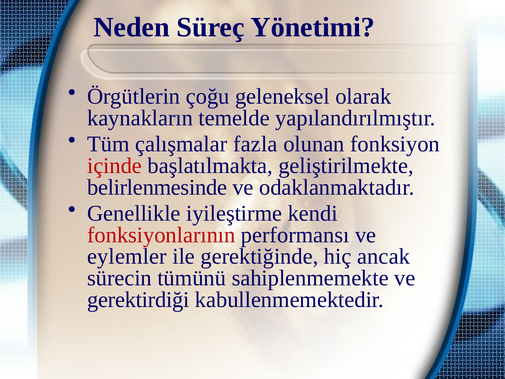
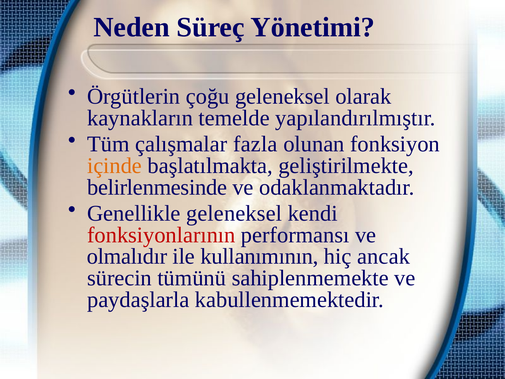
içinde colour: red -> orange
Genellikle iyileştirme: iyileştirme -> geleneksel
eylemler: eylemler -> olmalıdır
gerektiğinde: gerektiğinde -> kullanımının
gerektirdiği: gerektirdiği -> paydaşlarla
